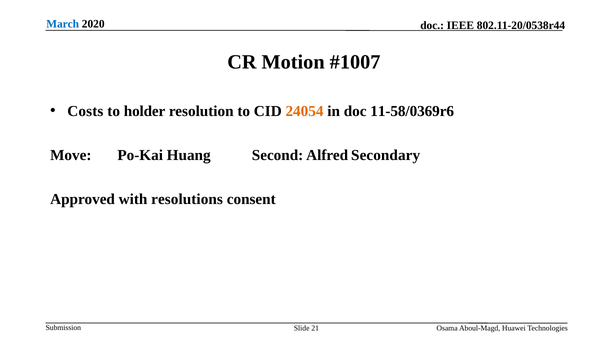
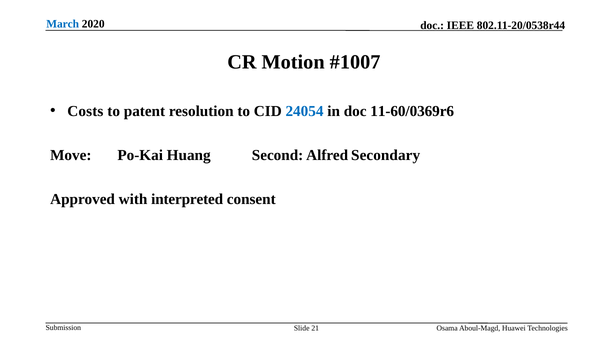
holder: holder -> patent
24054 colour: orange -> blue
11-58/0369r6: 11-58/0369r6 -> 11-60/0369r6
resolutions: resolutions -> interpreted
